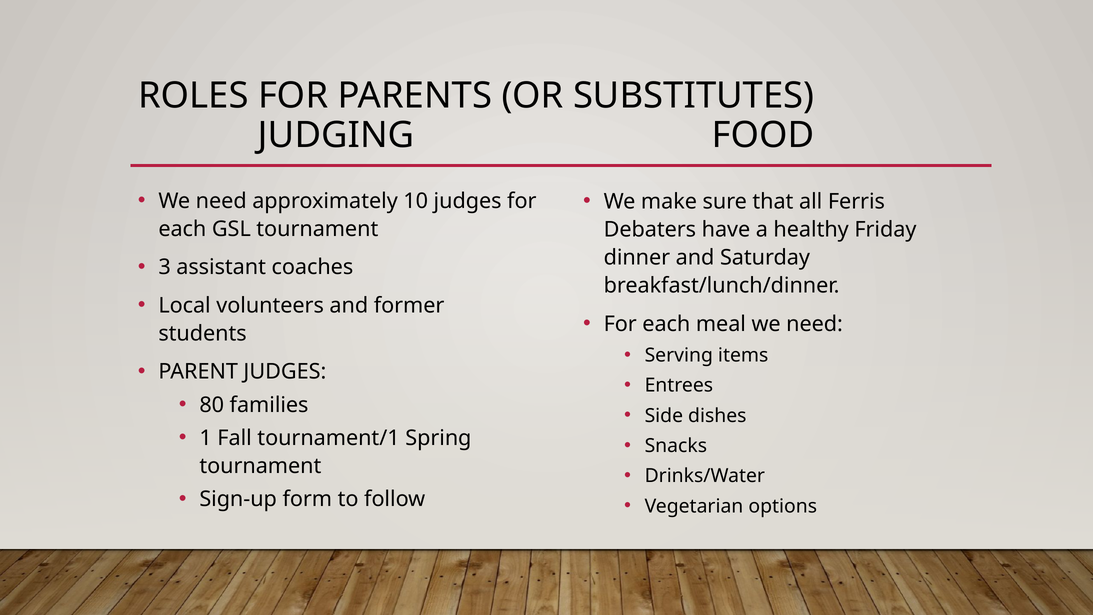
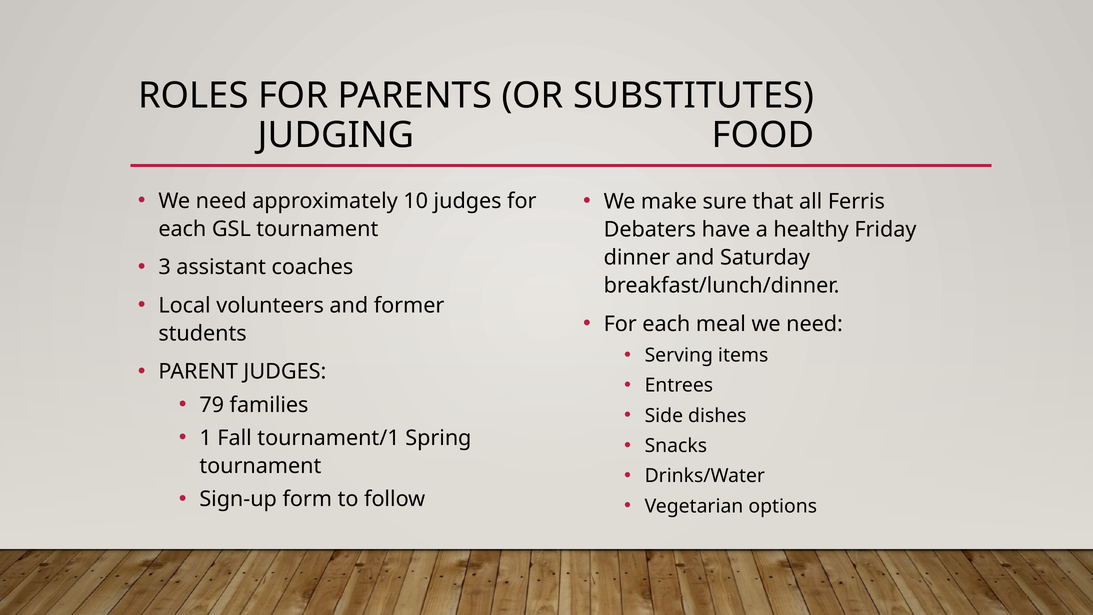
80: 80 -> 79
